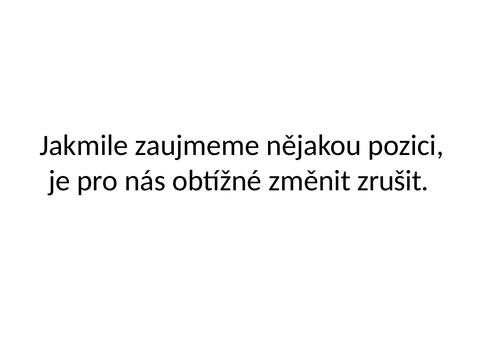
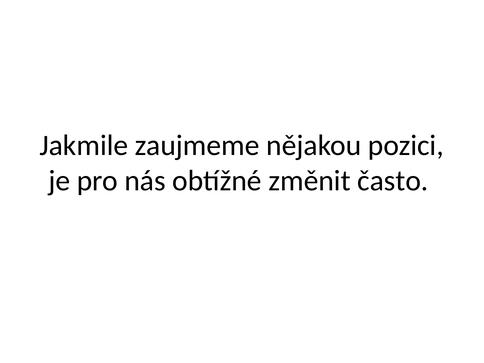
zrušit: zrušit -> často
